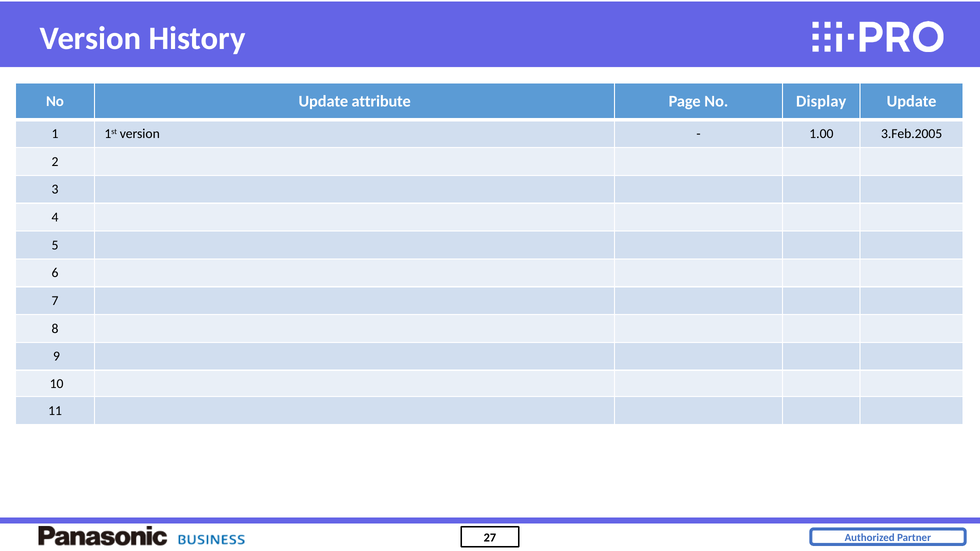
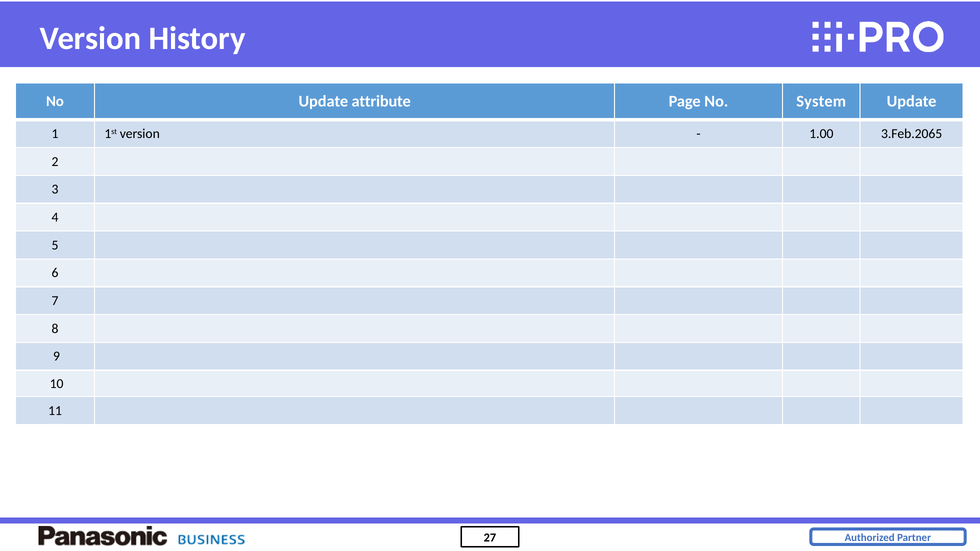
Display: Display -> System
3.Feb.2005: 3.Feb.2005 -> 3.Feb.2065
